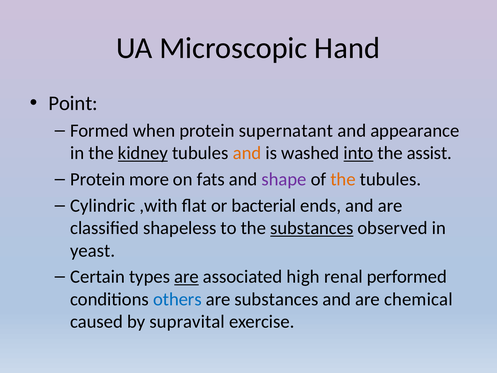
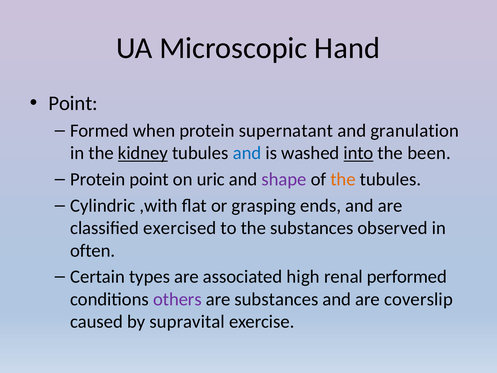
appearance: appearance -> granulation
and at (247, 153) colour: orange -> blue
assist: assist -> been
Protein more: more -> point
fats: fats -> uric
bacterial: bacterial -> grasping
shapeless: shapeless -> exercised
substances at (312, 228) underline: present -> none
yeast: yeast -> often
are at (187, 277) underline: present -> none
others colour: blue -> purple
chemical: chemical -> coverslip
